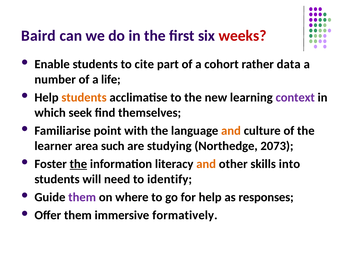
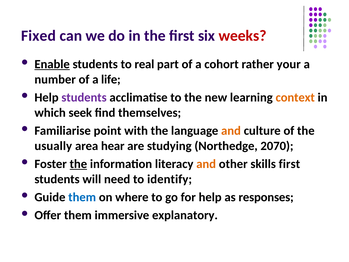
Baird: Baird -> Fixed
Enable underline: none -> present
cite: cite -> real
data: data -> your
students at (84, 97) colour: orange -> purple
context colour: purple -> orange
learner: learner -> usually
such: such -> hear
2073: 2073 -> 2070
skills into: into -> first
them at (82, 197) colour: purple -> blue
formatively: formatively -> explanatory
